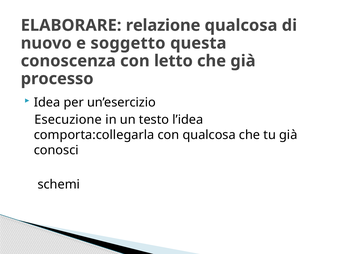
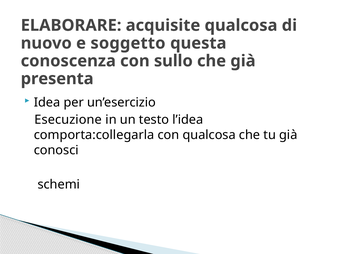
relazione: relazione -> acquisite
letto: letto -> sullo
processo: processo -> presenta
